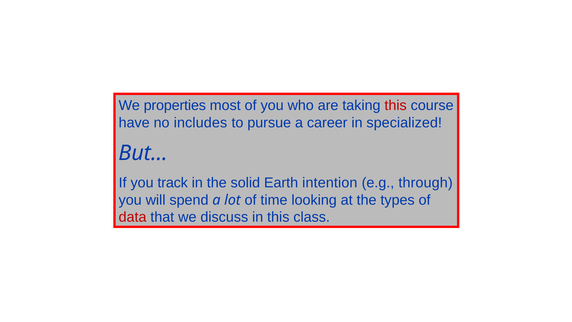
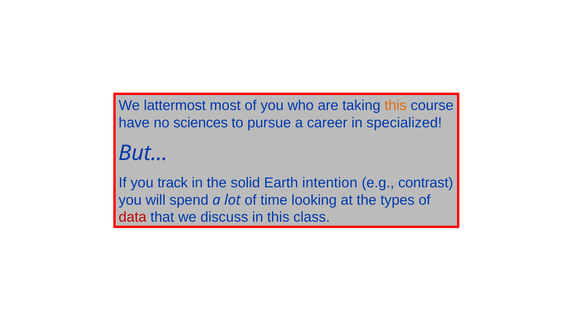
properties: properties -> lattermost
this at (396, 105) colour: red -> orange
includes: includes -> sciences
through: through -> contrast
